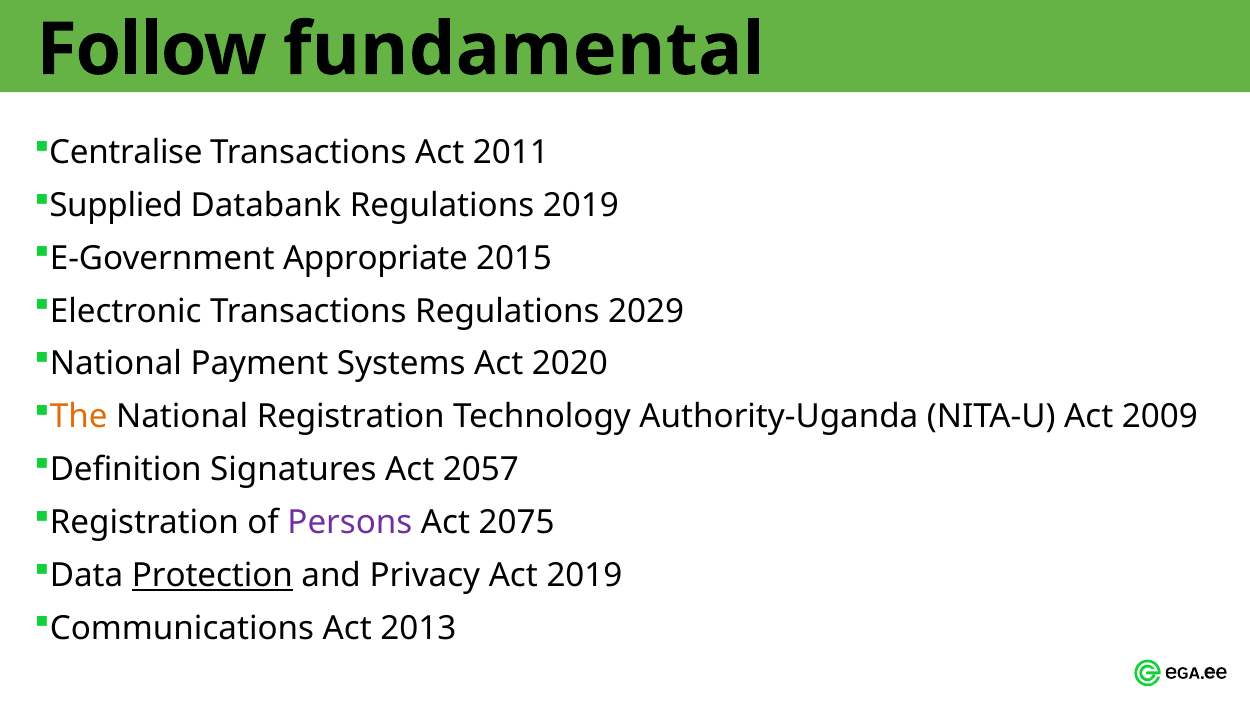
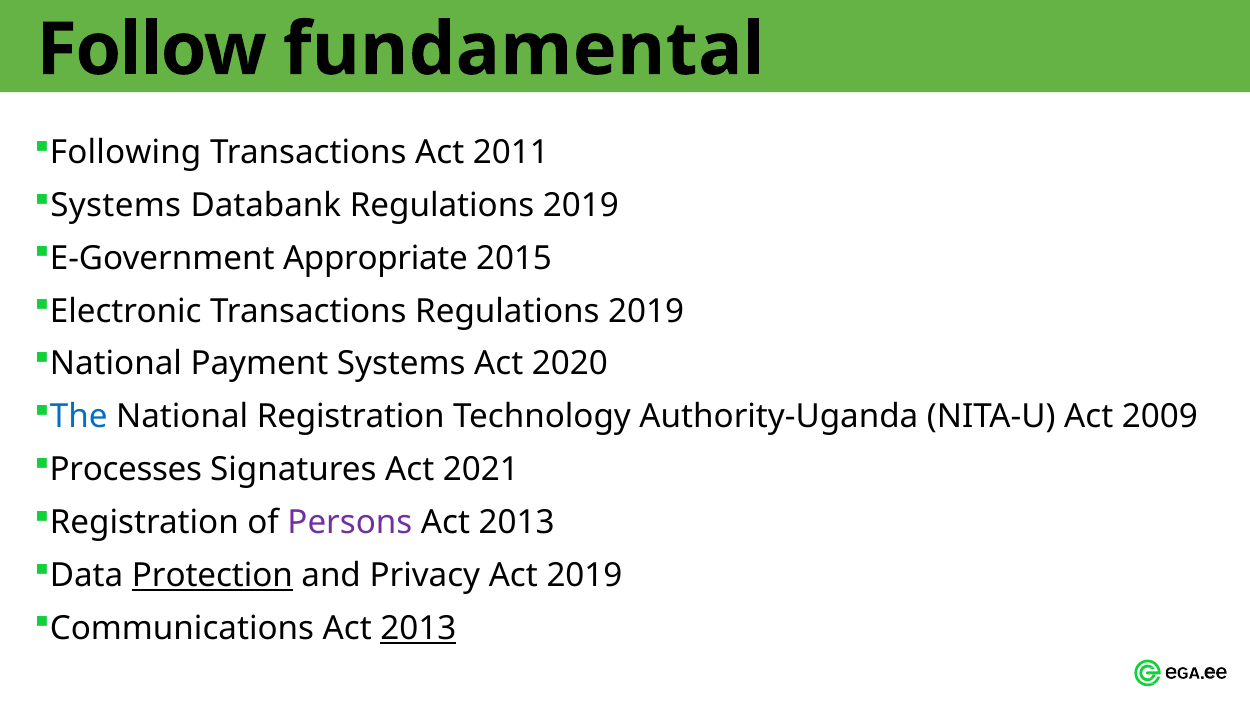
Centralise: Centralise -> Following
Supplied at (116, 205): Supplied -> Systems
Transactions Regulations 2029: 2029 -> 2019
The colour: orange -> blue
Definition: Definition -> Processes
2057: 2057 -> 2021
2075 at (517, 523): 2075 -> 2013
2013 at (418, 628) underline: none -> present
